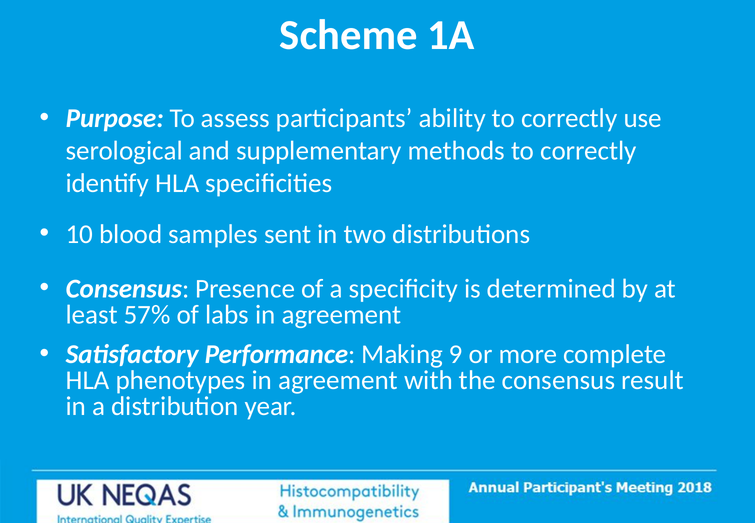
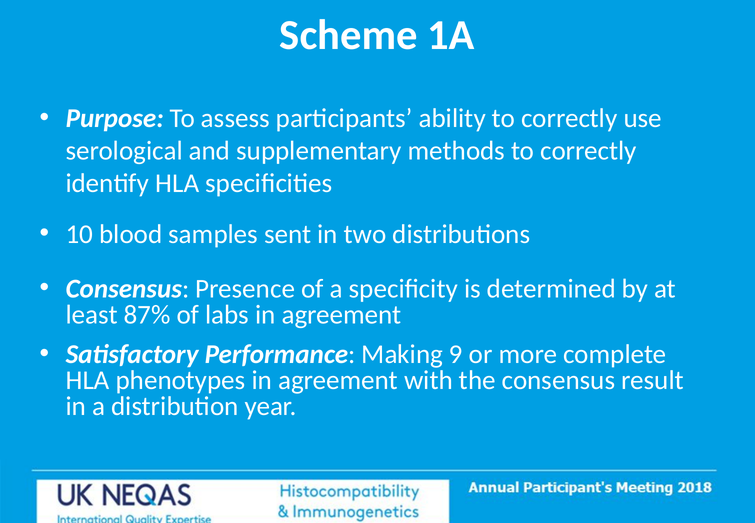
57%: 57% -> 87%
